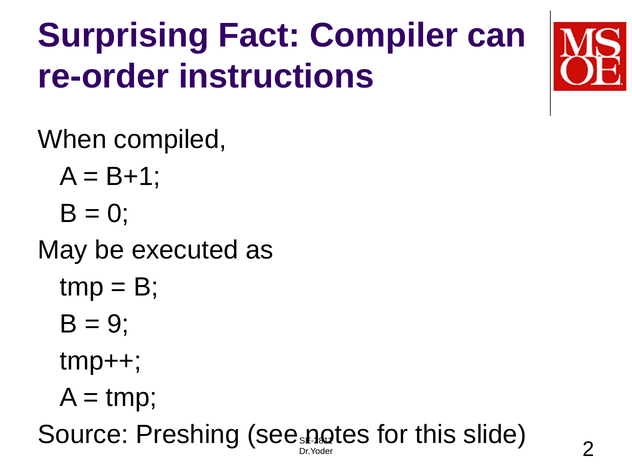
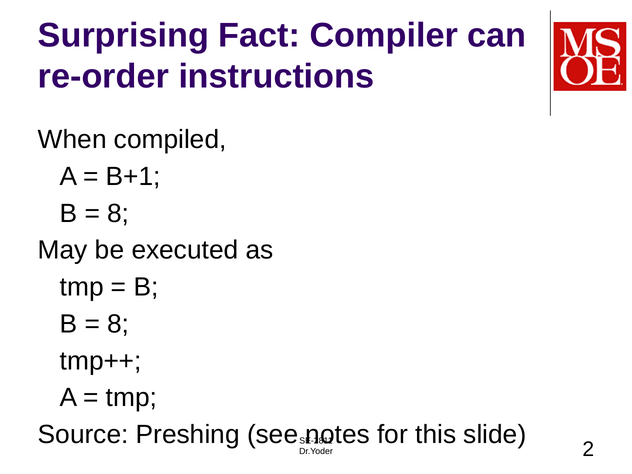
0 at (118, 213): 0 -> 8
9 at (118, 324): 9 -> 8
